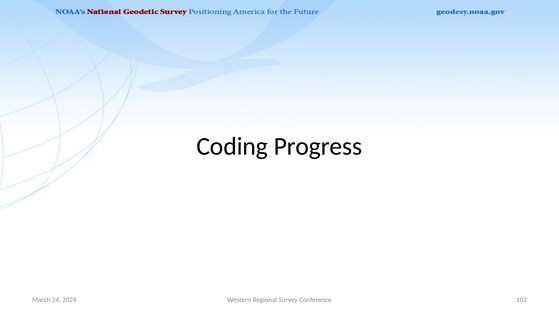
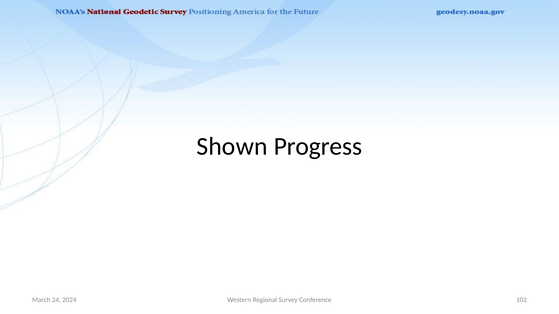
Coding: Coding -> Shown
